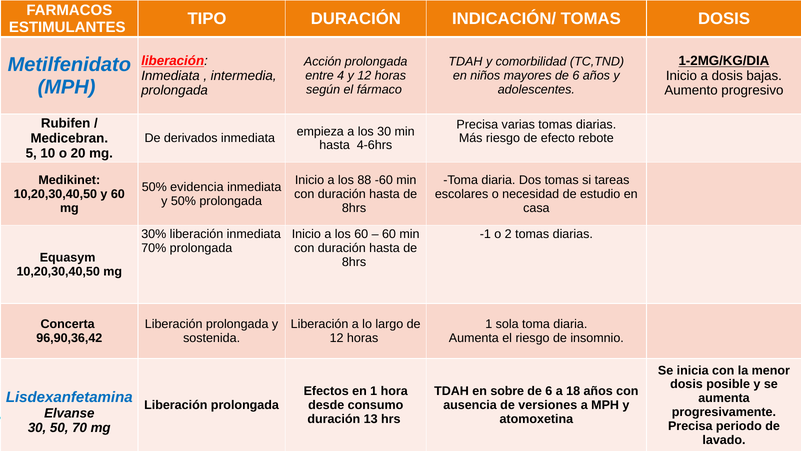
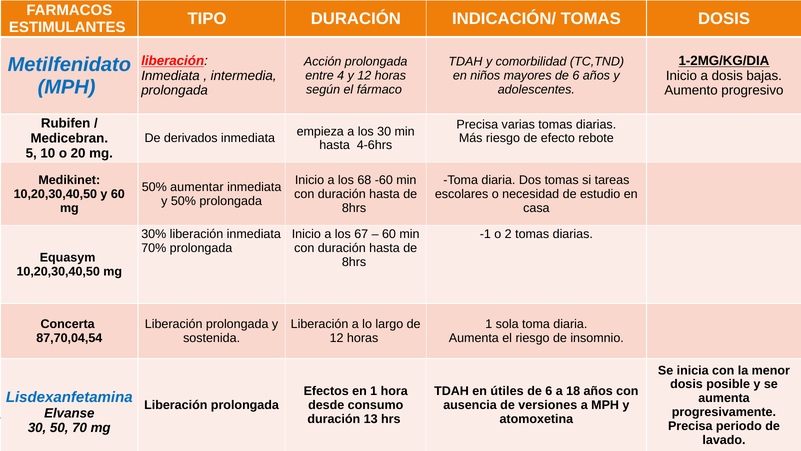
88: 88 -> 68
evidencia: evidencia -> aumentar
los 60: 60 -> 67
96,90,36,42: 96,90,36,42 -> 87,70,04,54
sobre: sobre -> útiles
